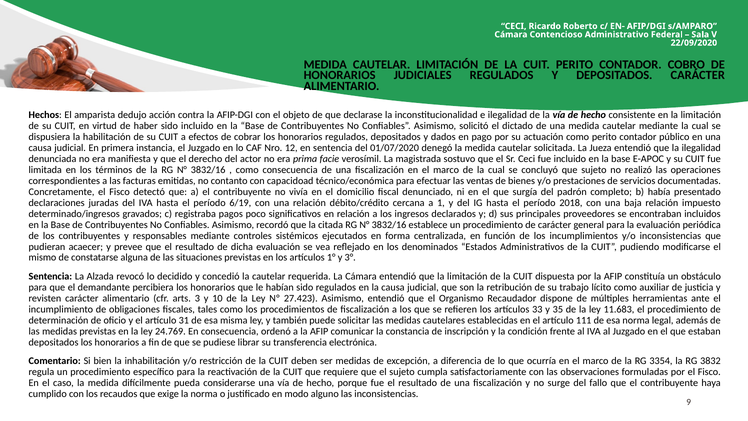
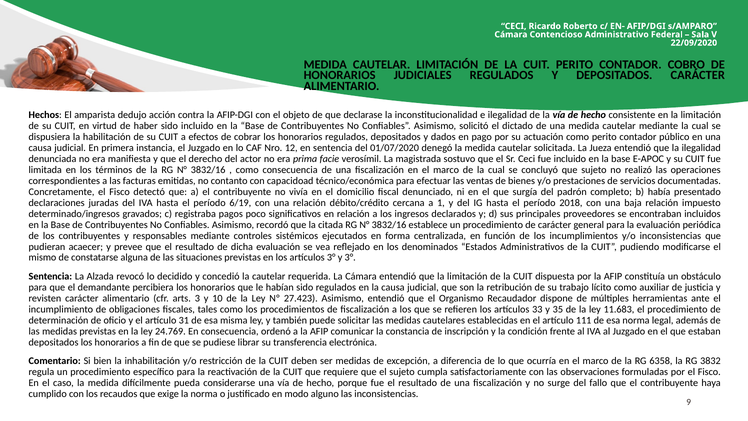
artículos 1°: 1° -> 3°
3354: 3354 -> 6358
